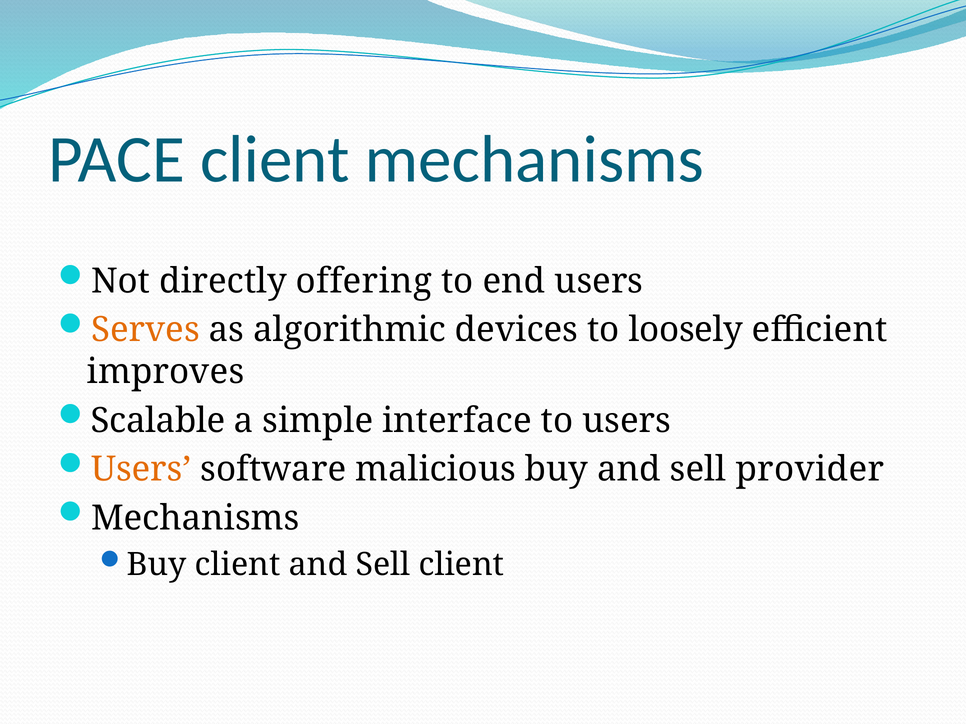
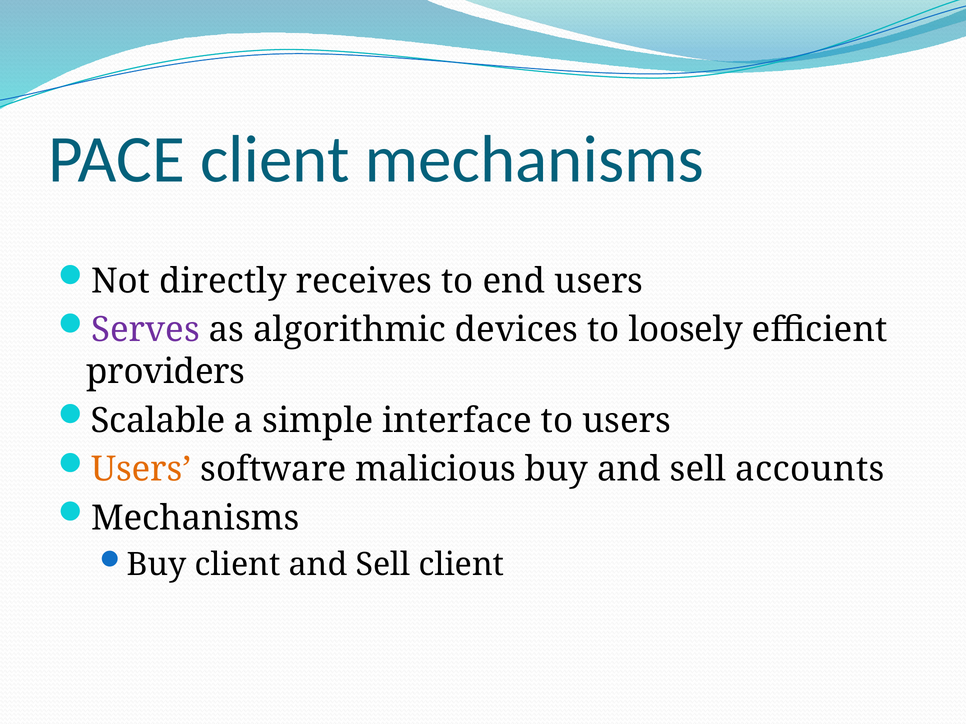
offering: offering -> receives
Serves colour: orange -> purple
improves: improves -> providers
provider: provider -> accounts
